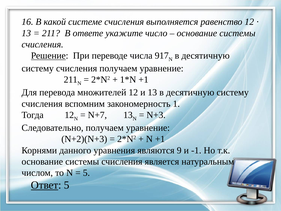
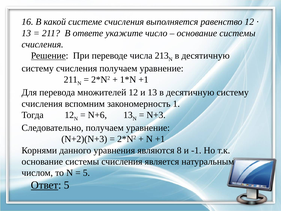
917: 917 -> 213
N+7: N+7 -> N+6
9: 9 -> 8
